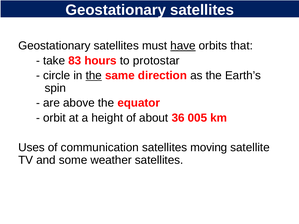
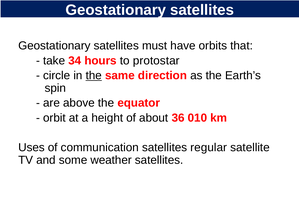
have underline: present -> none
83: 83 -> 34
005: 005 -> 010
moving: moving -> regular
